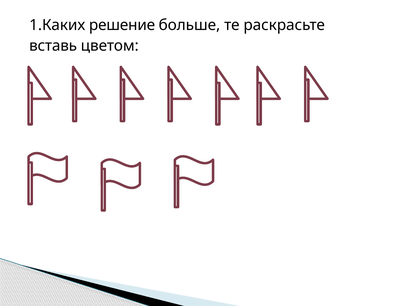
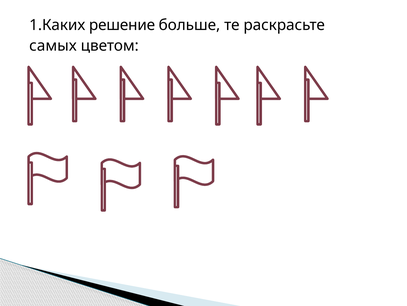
вставь: вставь -> самых
